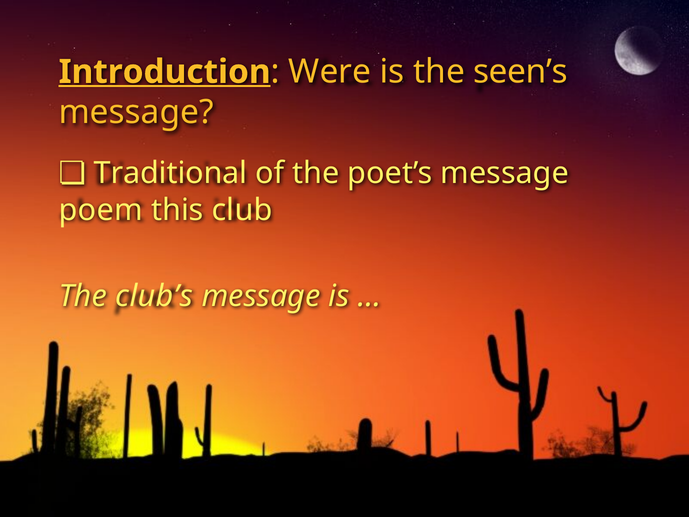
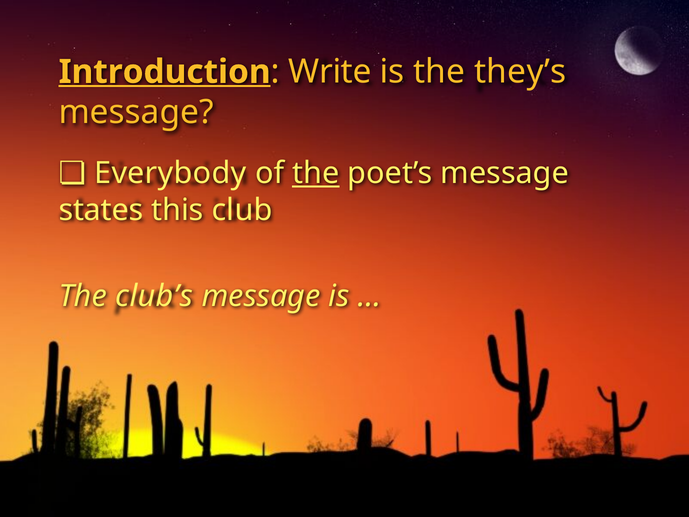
Were: Were -> Write
seen’s: seen’s -> they’s
Traditional: Traditional -> Everybody
the at (316, 173) underline: none -> present
poem: poem -> states
